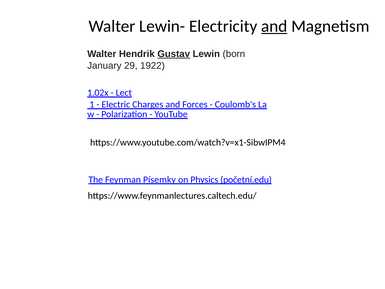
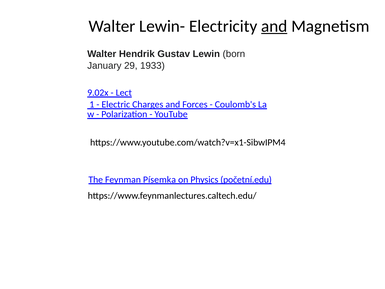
Gustav underline: present -> none
1922: 1922 -> 1933
1.02x: 1.02x -> 9.02x
Písemky: Písemky -> Písemka
